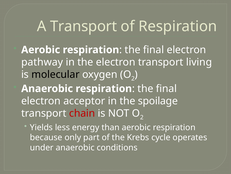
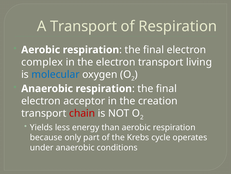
pathway: pathway -> complex
molecular colour: black -> blue
spoilage: spoilage -> creation
